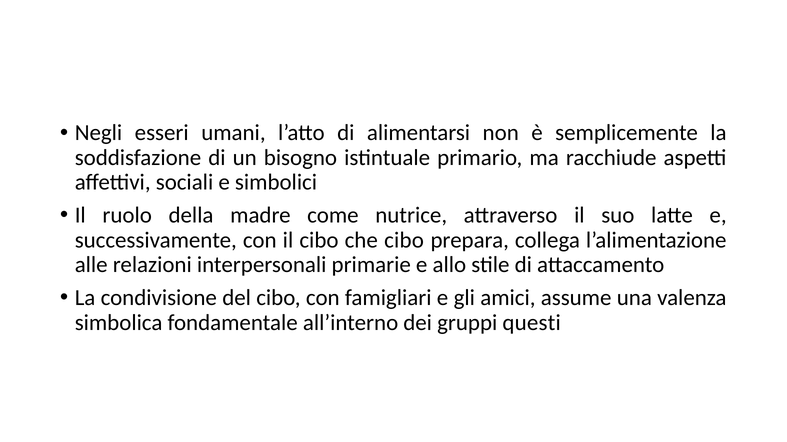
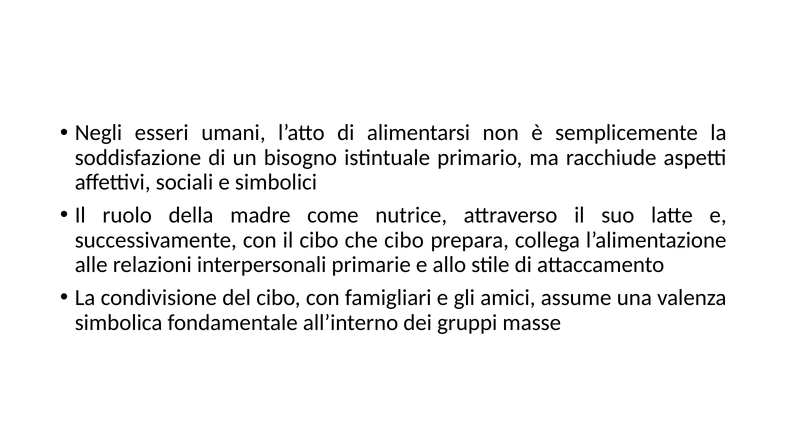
questi: questi -> masse
